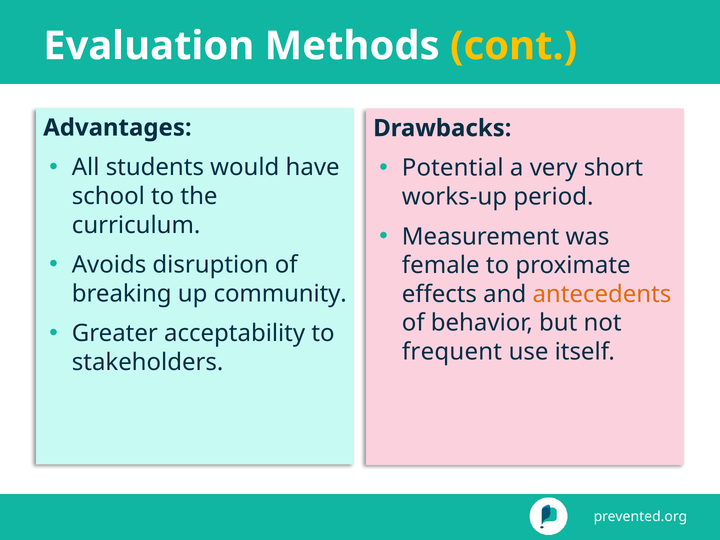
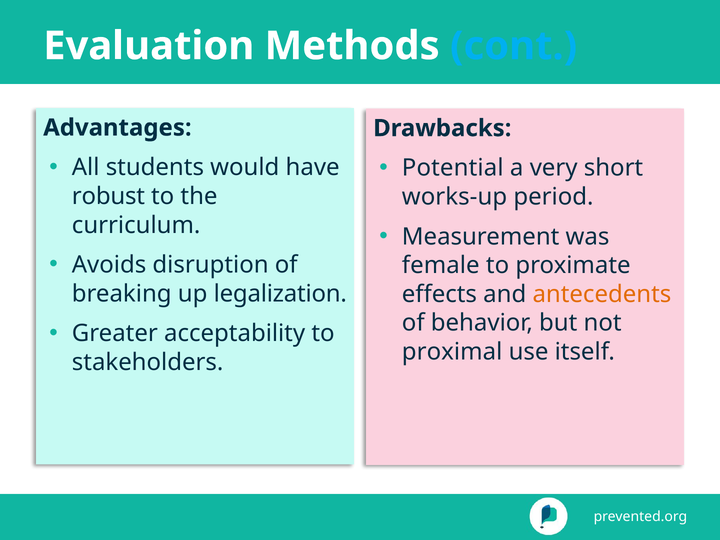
cont colour: yellow -> light blue
school: school -> robust
community: community -> legalization
frequent: frequent -> proximal
